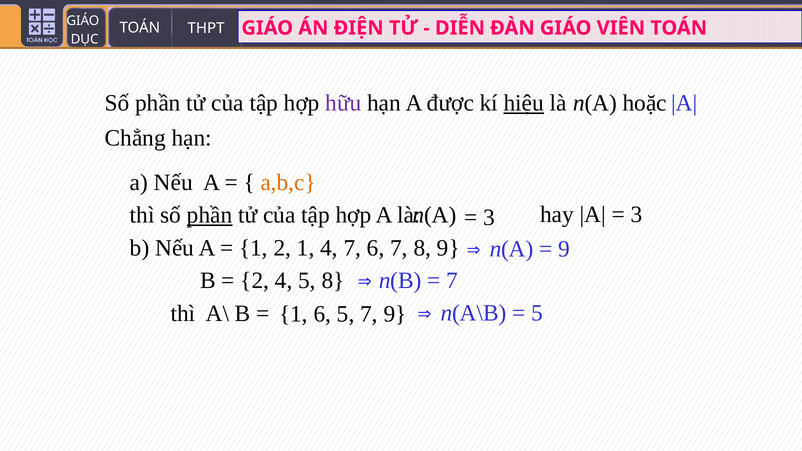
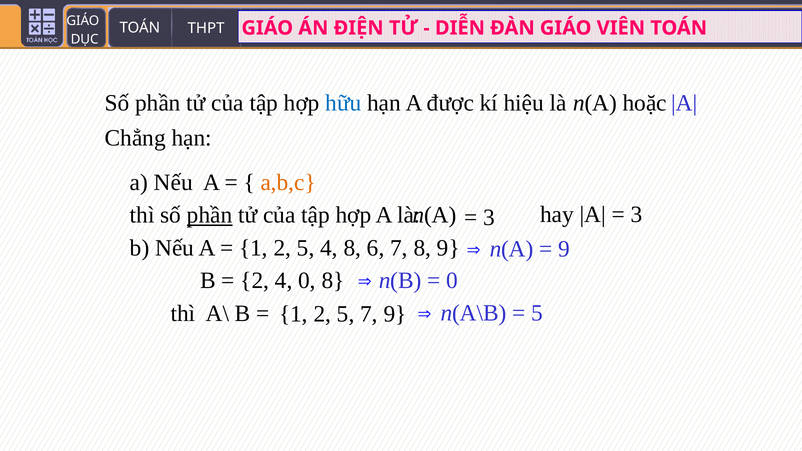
hữu colour: purple -> blue
hiệu underline: present -> none
1 at (306, 248): 1 -> 5
4 7: 7 -> 8
7 at (452, 280): 7 -> 0
4 5: 5 -> 0
6 at (322, 314): 6 -> 2
